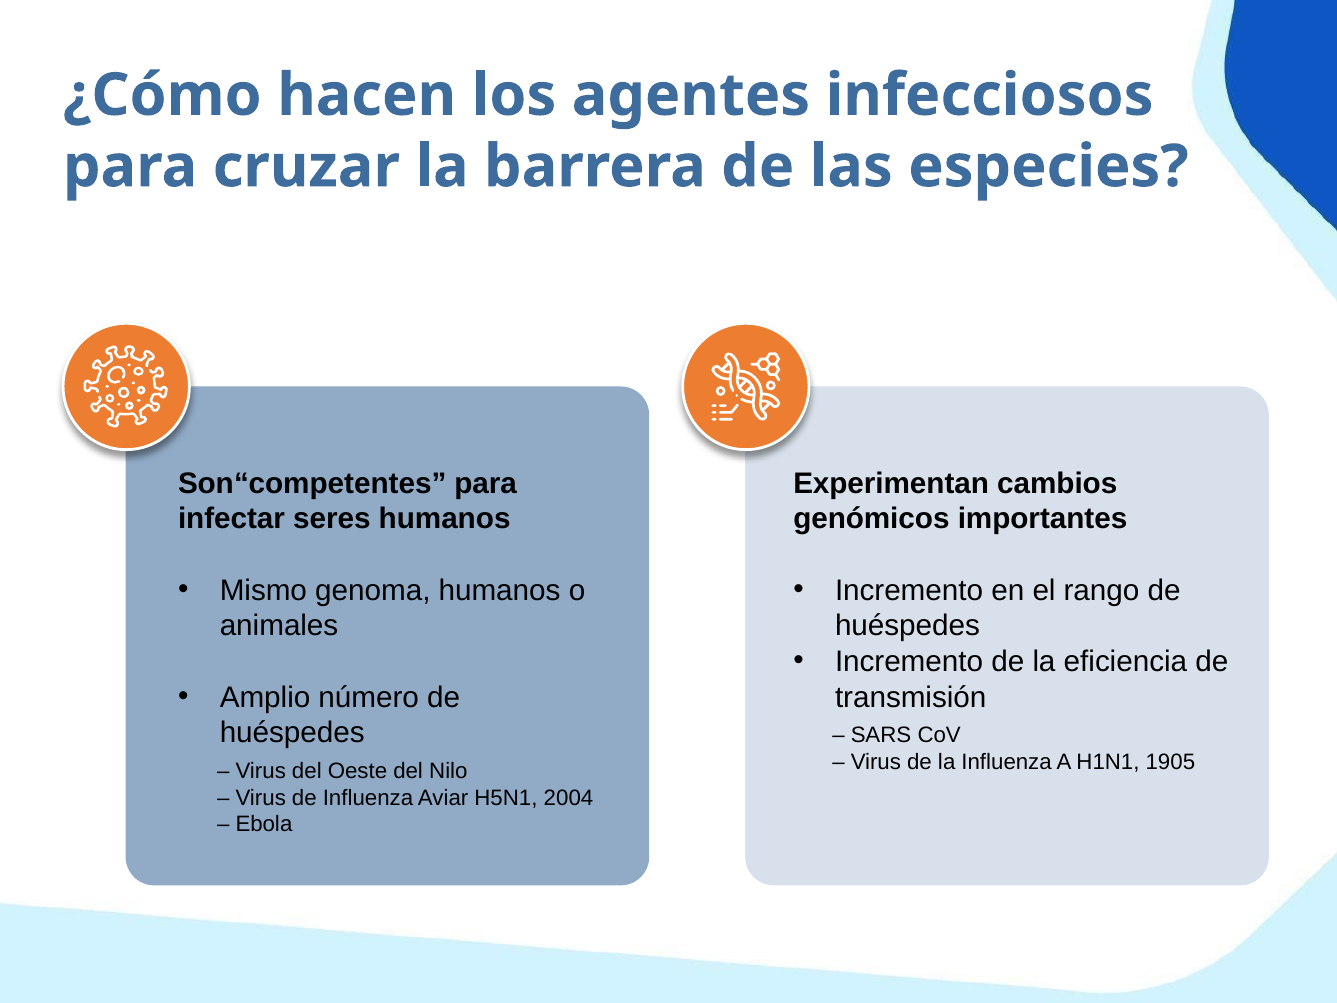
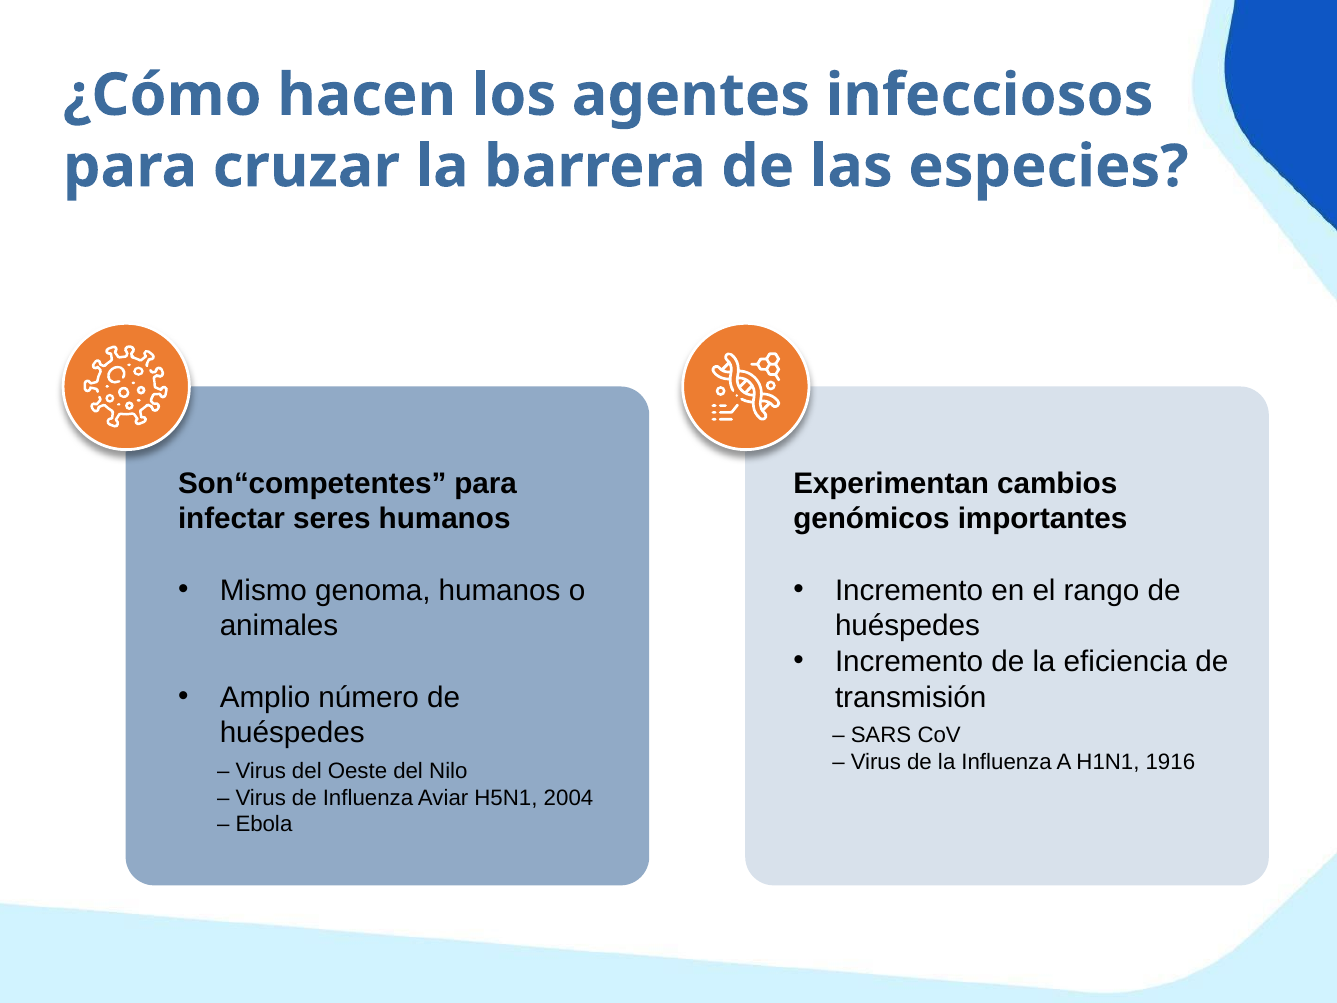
1905: 1905 -> 1916
